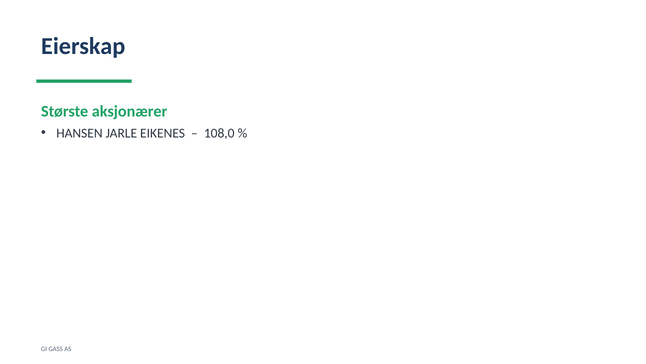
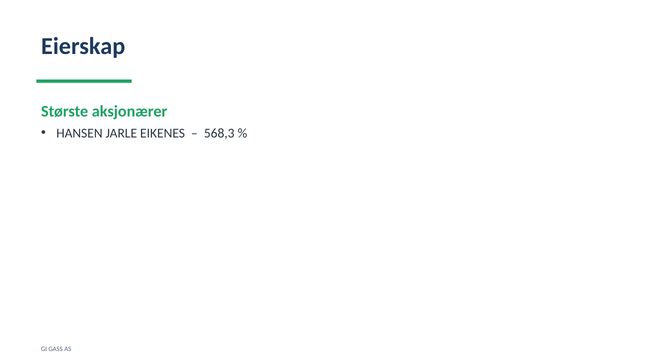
108,0: 108,0 -> 568,3
